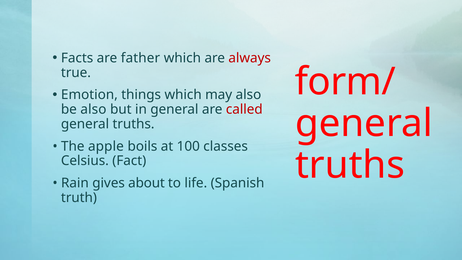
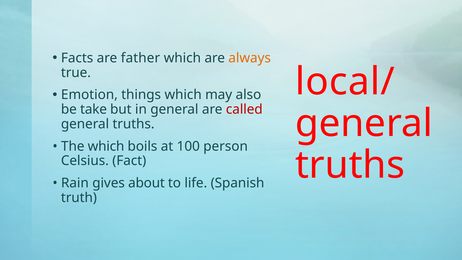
always colour: red -> orange
form/: form/ -> local/
be also: also -> take
The apple: apple -> which
classes: classes -> person
